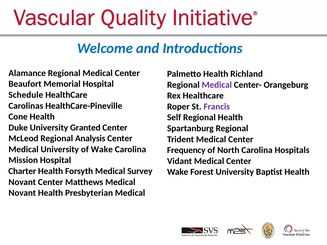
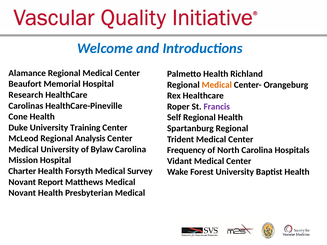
Medical at (217, 85) colour: purple -> orange
Schedule: Schedule -> Research
Granted: Granted -> Training
of Wake: Wake -> Bylaw
Novant Center: Center -> Report
